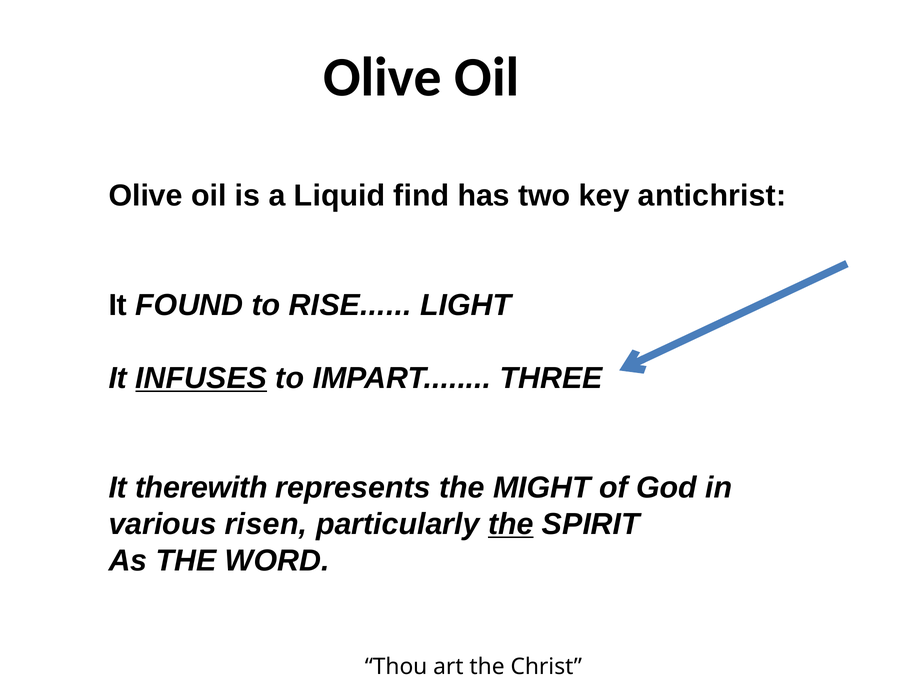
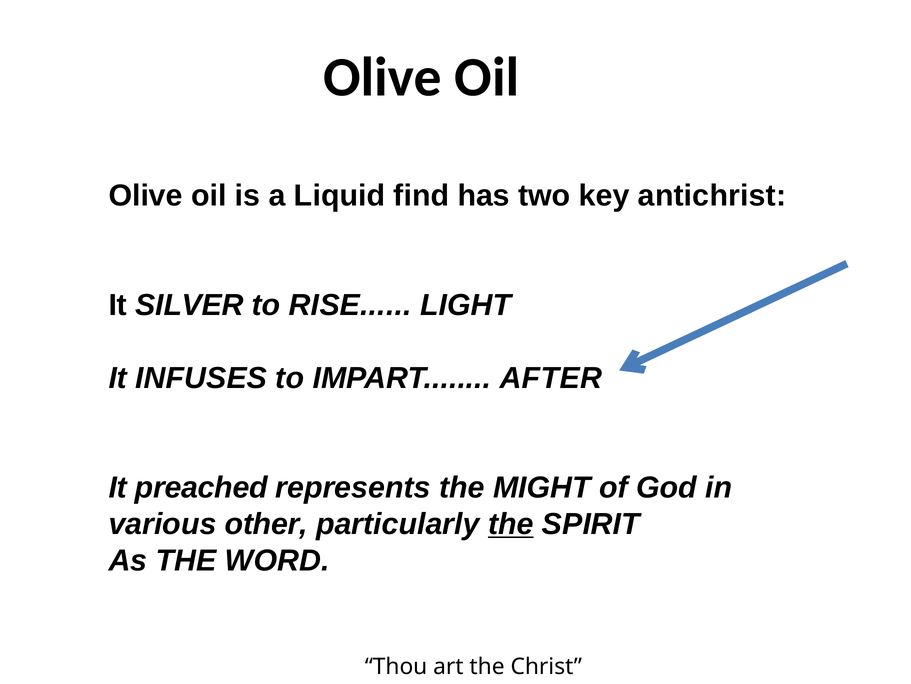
FOUND: FOUND -> SILVER
INFUSES underline: present -> none
THREE: THREE -> AFTER
therewith: therewith -> preached
risen: risen -> other
